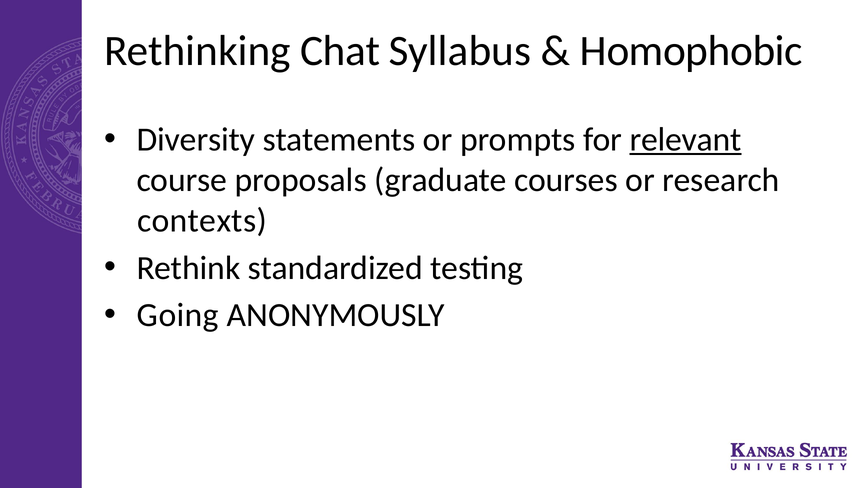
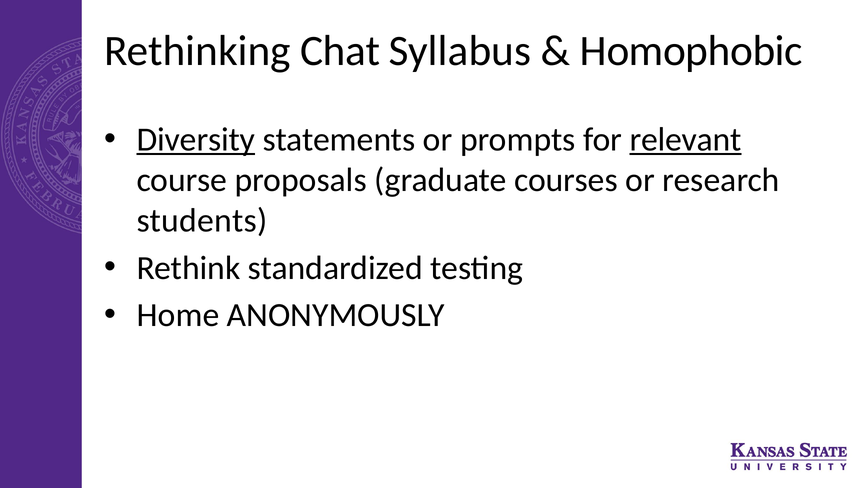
Diversity underline: none -> present
contexts: contexts -> students
Going: Going -> Home
